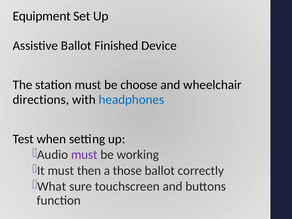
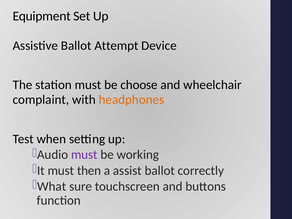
Finished: Finished -> Attempt
directions: directions -> complaint
headphones colour: blue -> orange
those: those -> assist
